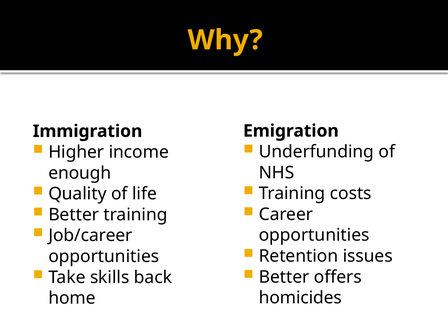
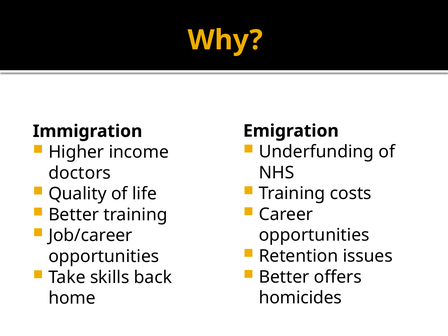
enough: enough -> doctors
